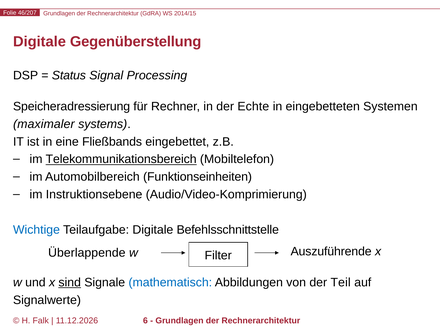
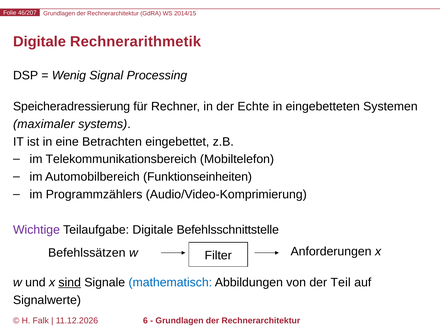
Gegenüberstellung: Gegenüberstellung -> Rechnerarithmetik
Status: Status -> Wenig
Fließbands: Fließbands -> Betrachten
Telekommunikationsbereich underline: present -> none
Instruktionsebene: Instruktionsebene -> Programmzählers
Wichtige colour: blue -> purple
Überlappende: Überlappende -> Befehlssätzen
Auszuführende: Auszuführende -> Anforderungen
